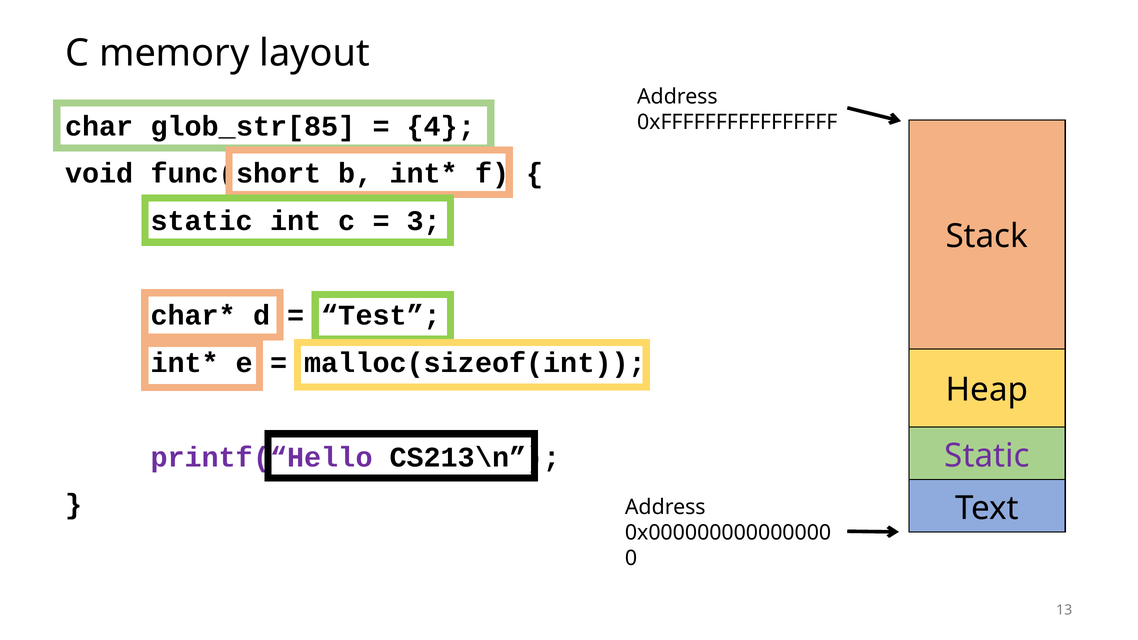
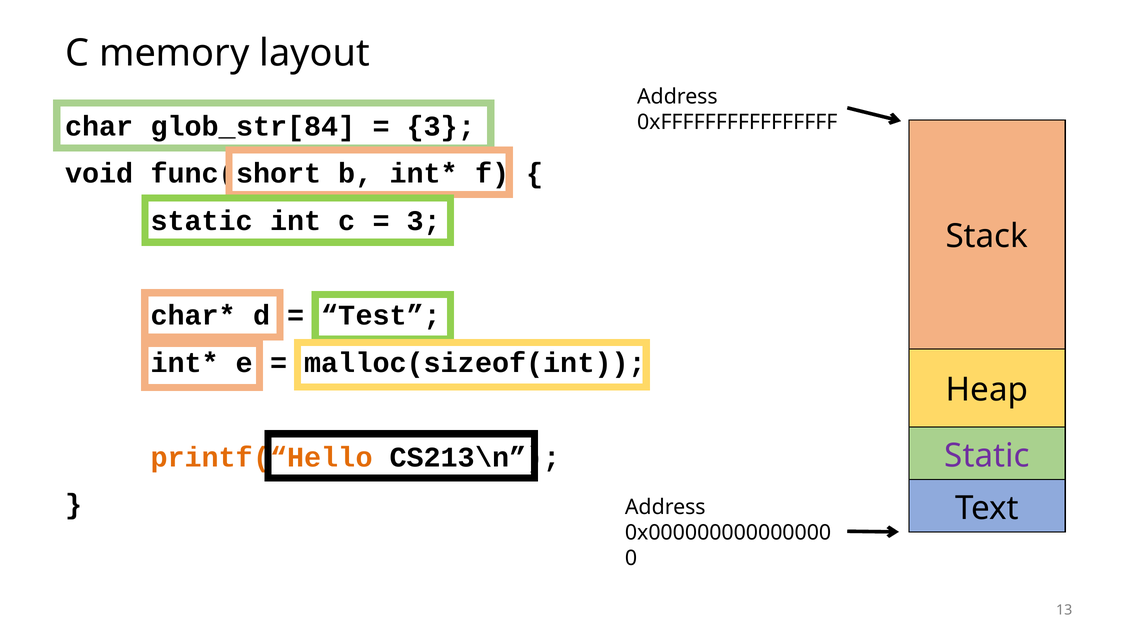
glob_str[85: glob_str[85 -> glob_str[84
4 at (441, 126): 4 -> 3
printf(“Hello colour: purple -> orange
